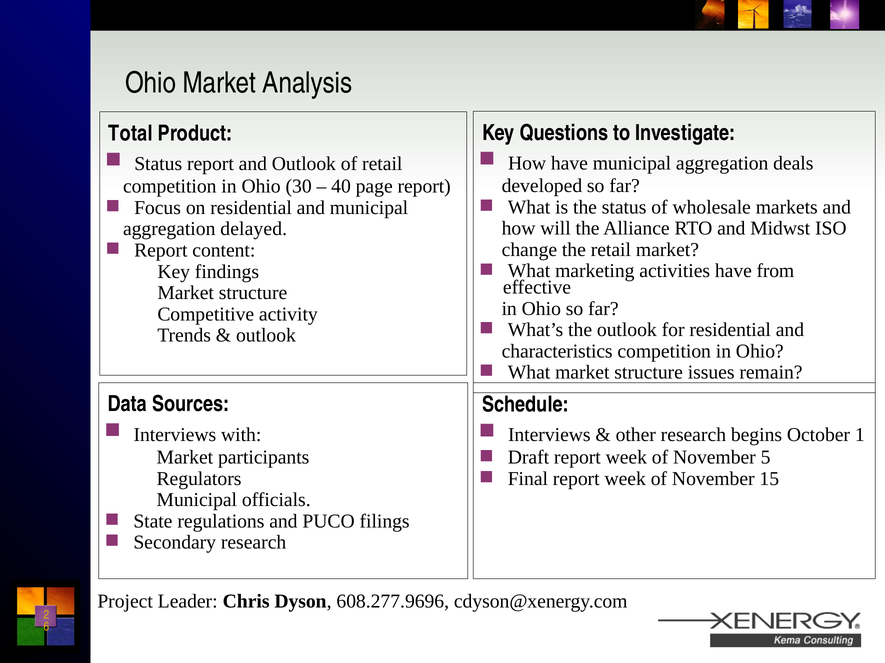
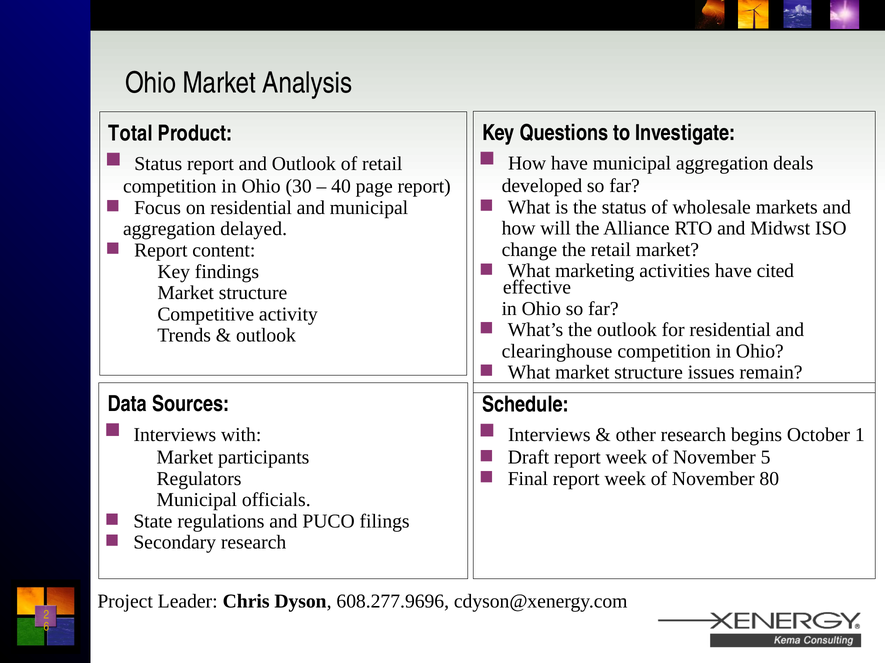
from: from -> cited
characteristics: characteristics -> clearinghouse
15: 15 -> 80
